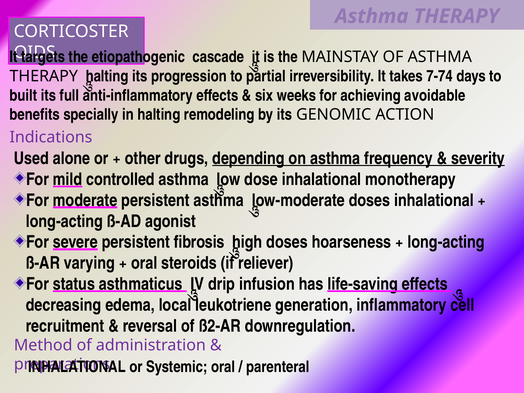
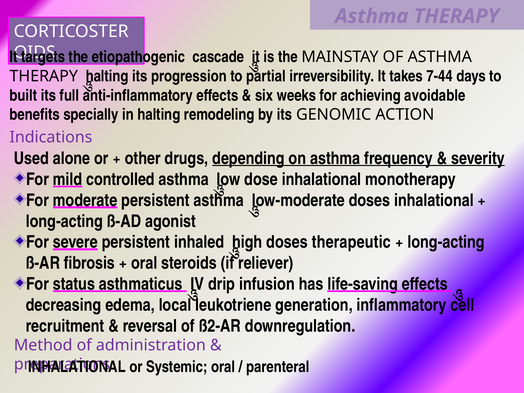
7-74: 7-74 -> 7-44
fibrosis: fibrosis -> inhaled
hoarseness: hoarseness -> therapeutic
varying: varying -> fibrosis
